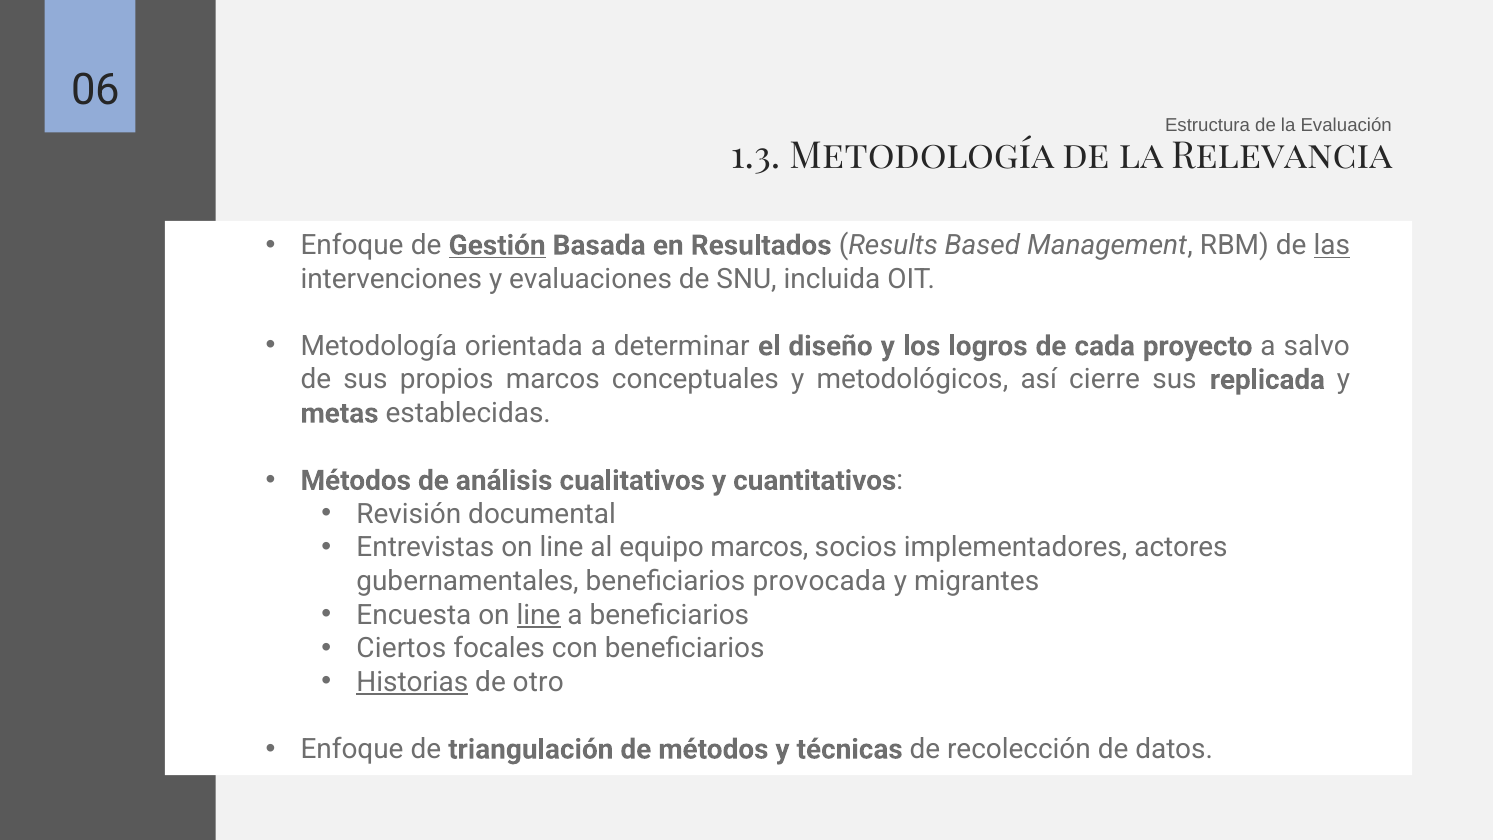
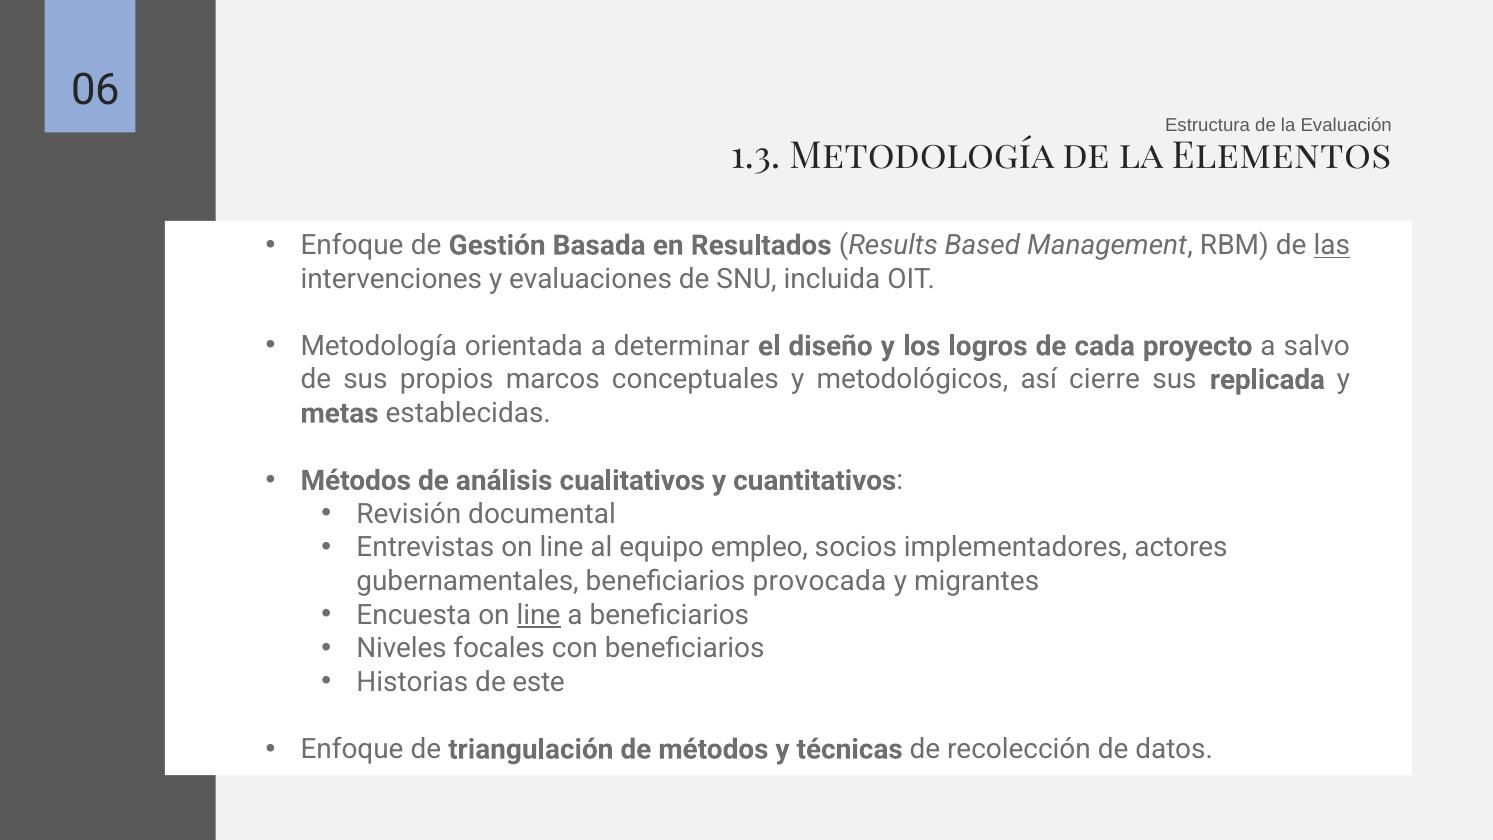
Relevancia: Relevancia -> Elementos
Gestión underline: present -> none
equipo marcos: marcos -> empleo
Ciertos: Ciertos -> Niveles
Historias underline: present -> none
otro: otro -> este
